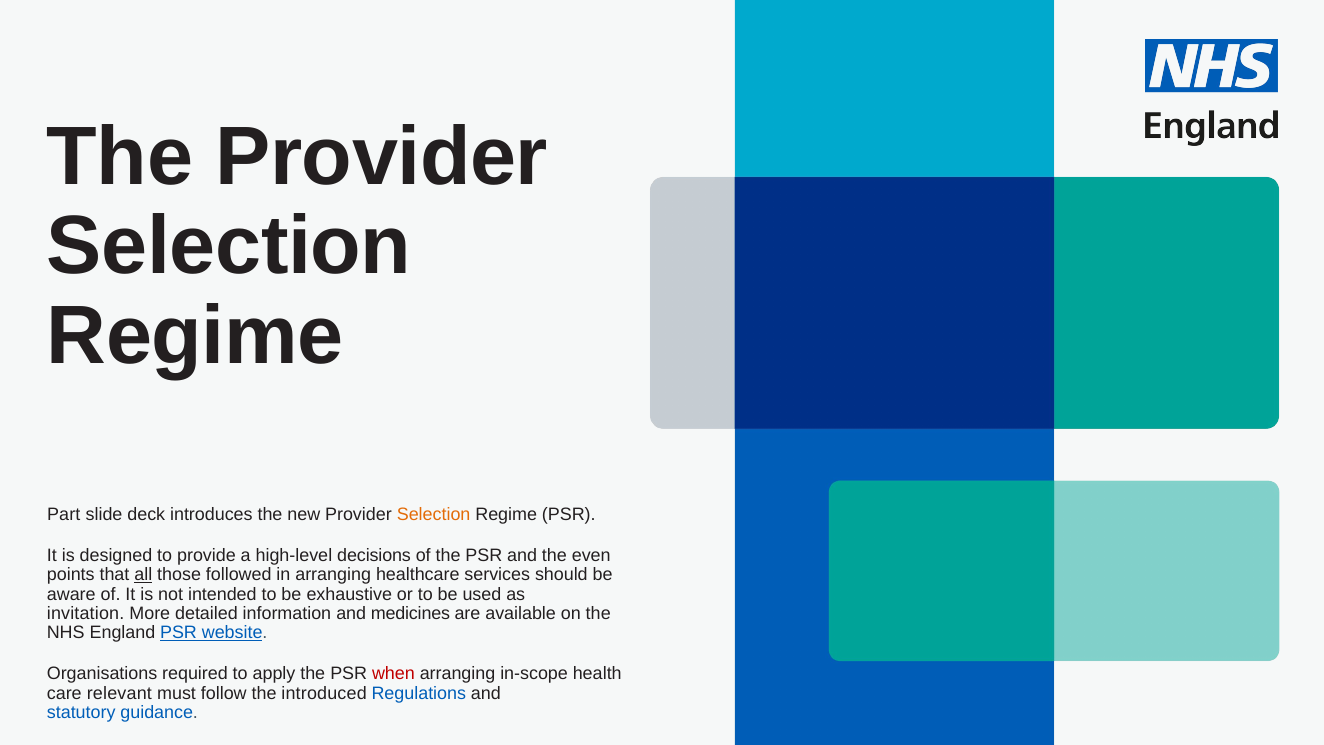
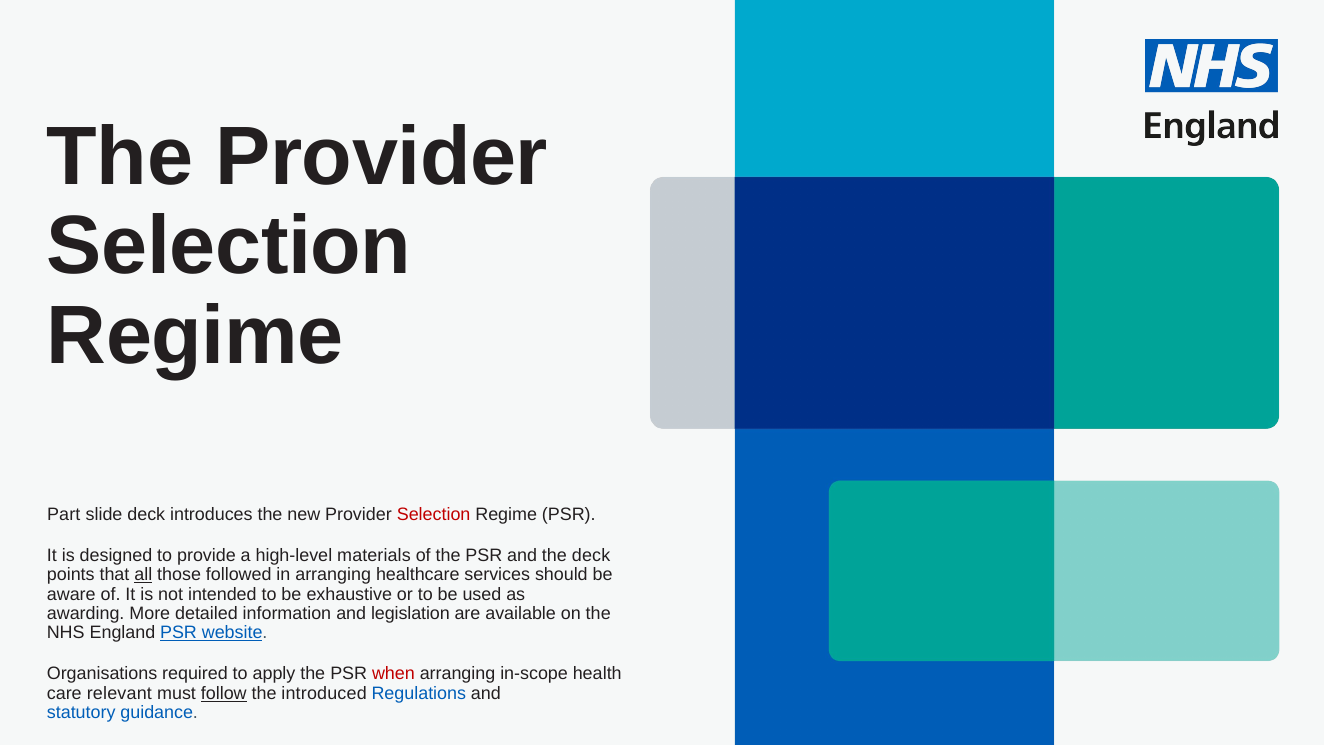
Selection at (434, 514) colour: orange -> red
decisions: decisions -> materials
the even: even -> deck
invitation: invitation -> awarding
medicines: medicines -> legislation
follow underline: none -> present
